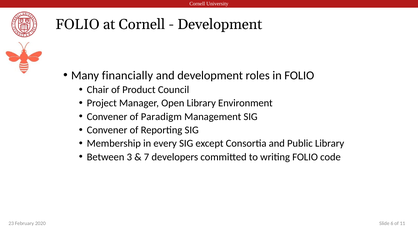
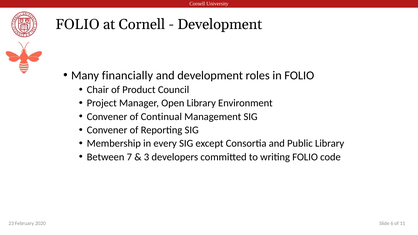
Paradigm: Paradigm -> Continual
3: 3 -> 7
7: 7 -> 3
